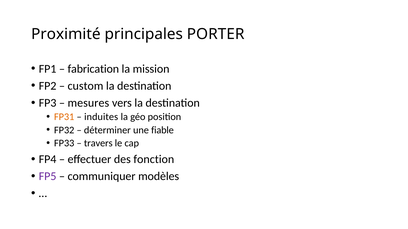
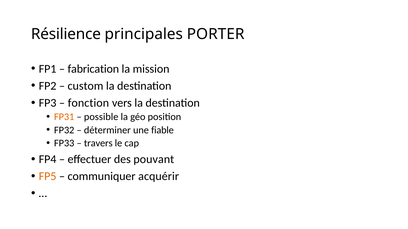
Proximité: Proximité -> Résilience
mesures: mesures -> fonction
induites: induites -> possible
fonction: fonction -> pouvant
FP5 colour: purple -> orange
modèles: modèles -> acquérir
